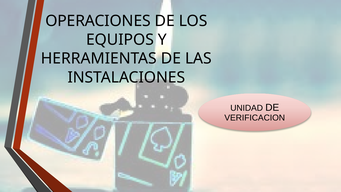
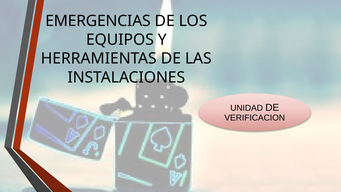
OPERACIONES: OPERACIONES -> EMERGENCIAS
